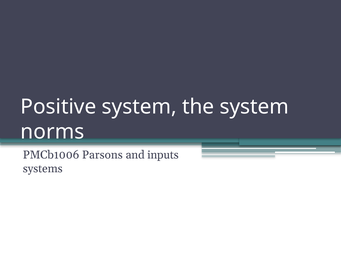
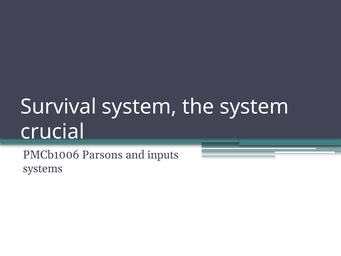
Positive: Positive -> Survival
norms: norms -> crucial
